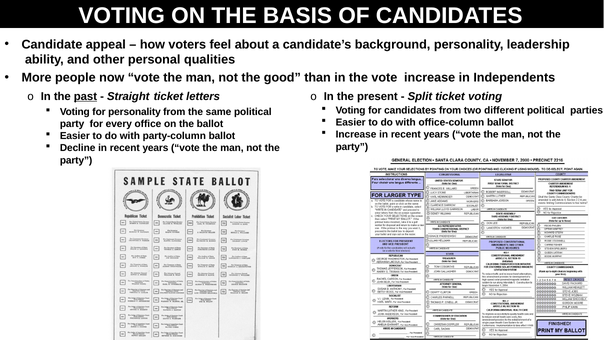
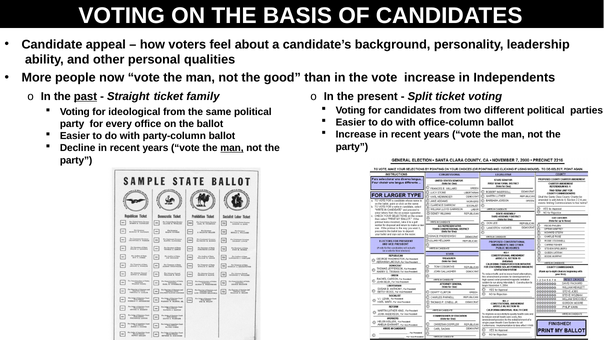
letters: letters -> family
for personality: personality -> ideological
man at (232, 148) underline: none -> present
